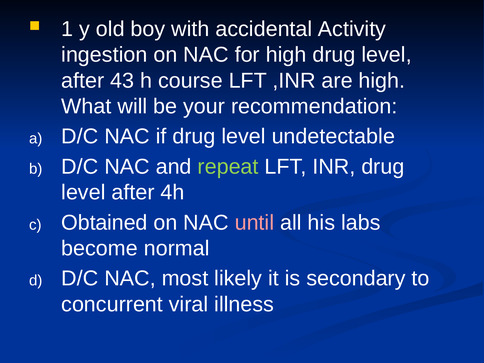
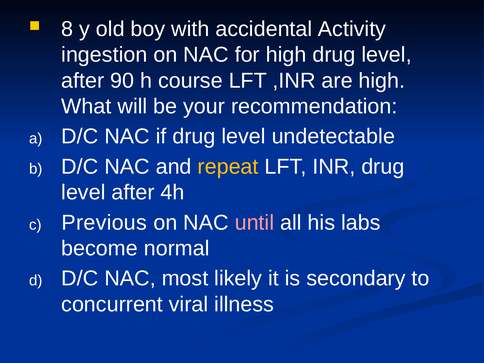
1: 1 -> 8
43: 43 -> 90
repeat colour: light green -> yellow
Obtained: Obtained -> Previous
